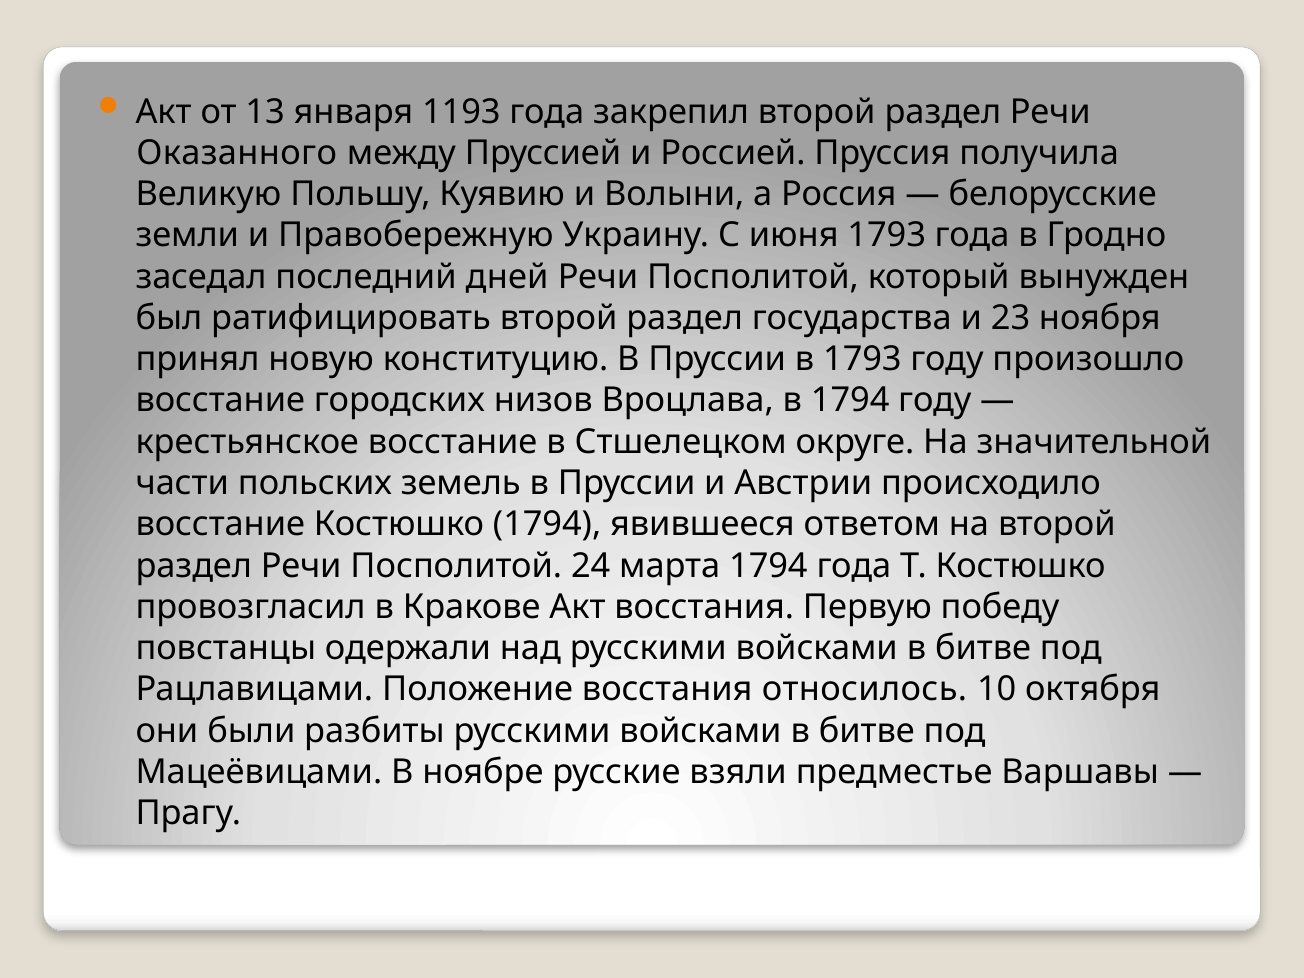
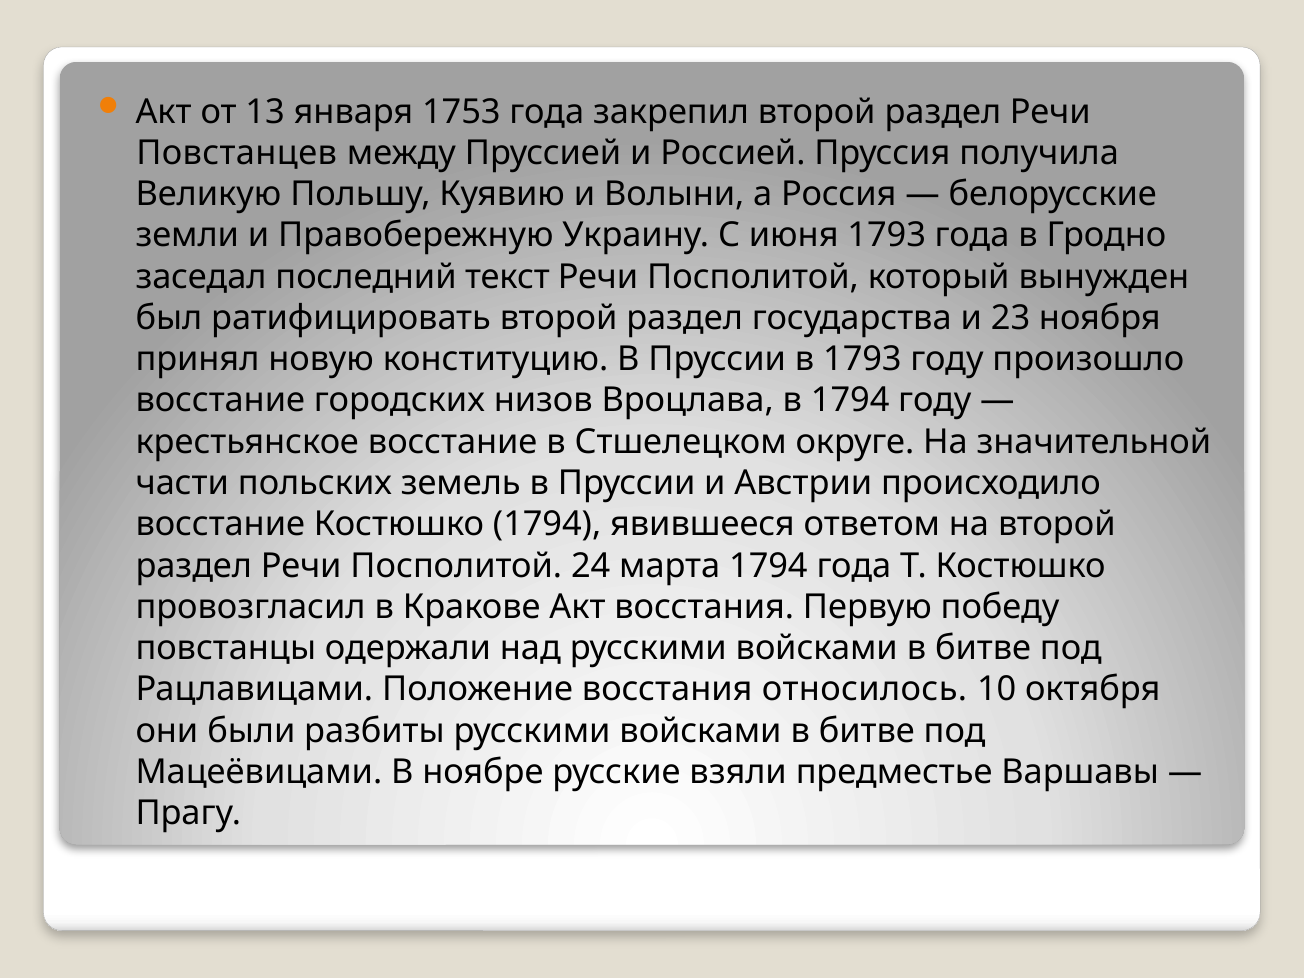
1193: 1193 -> 1753
Оказанного: Оказанного -> Повстанцев
дней: дней -> текст
